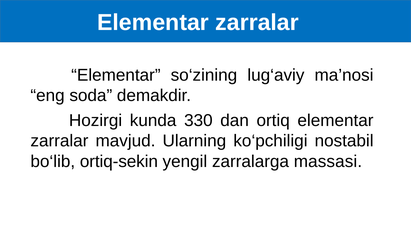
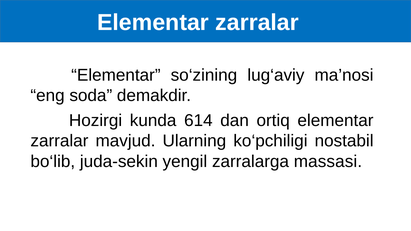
330: 330 -> 614
ortiq-sekin: ortiq-sekin -> juda-sekin
